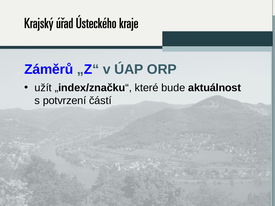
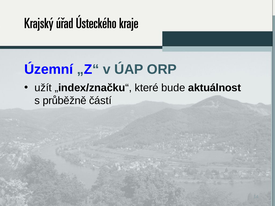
Záměrů: Záměrů -> Územní
potvrzení: potvrzení -> průběžně
